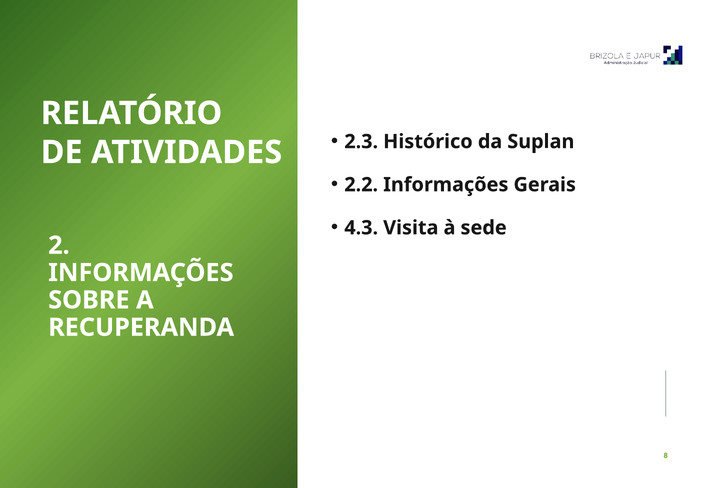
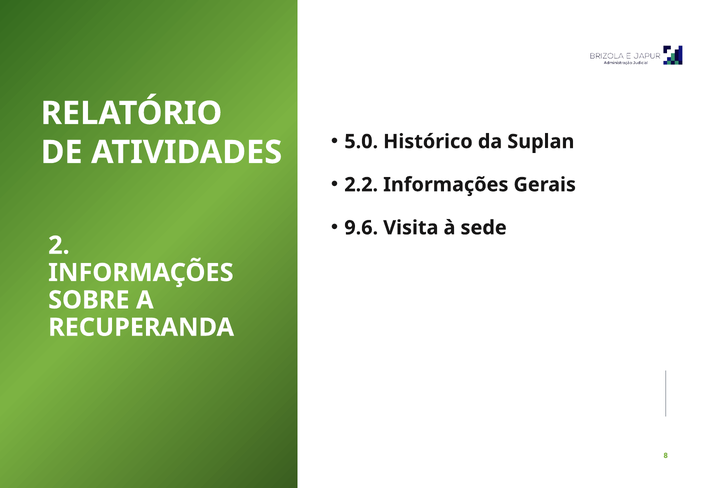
2.3: 2.3 -> 5.0
4.3: 4.3 -> 9.6
